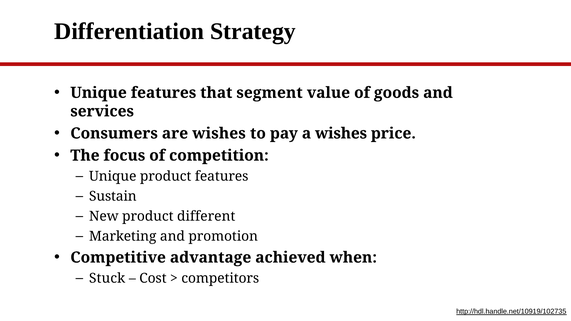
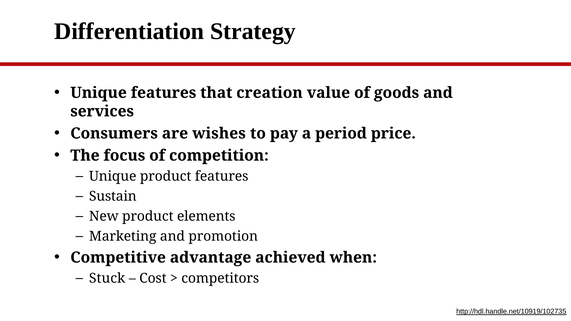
segment: segment -> creation
a wishes: wishes -> period
different: different -> elements
